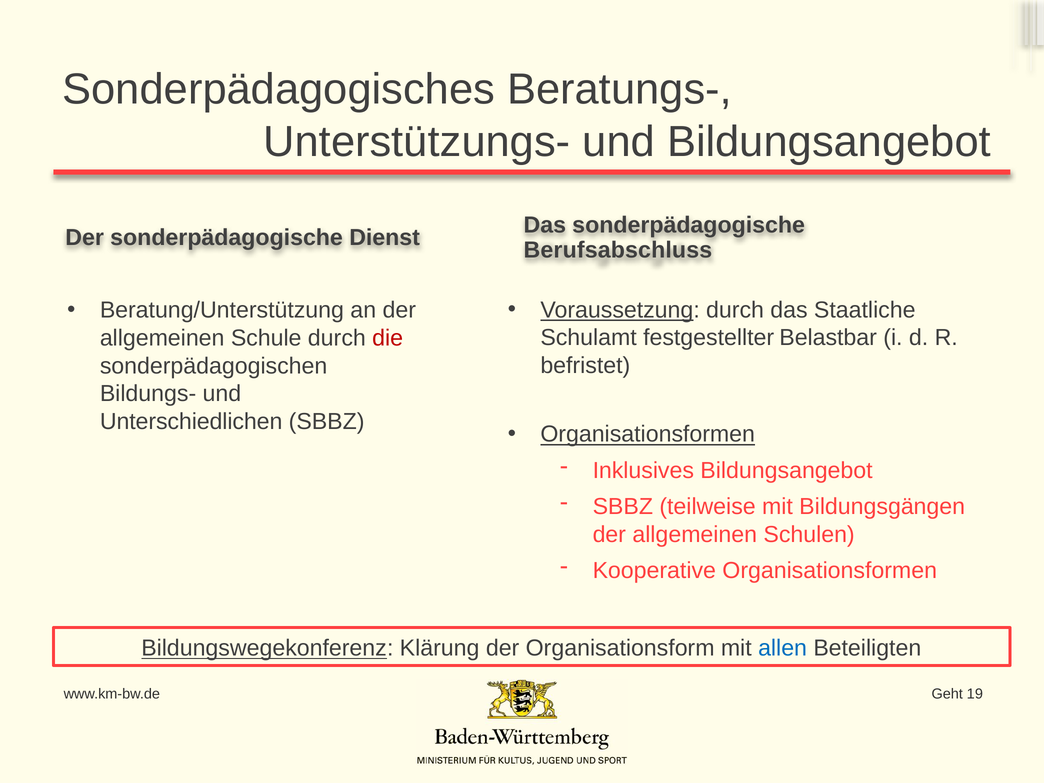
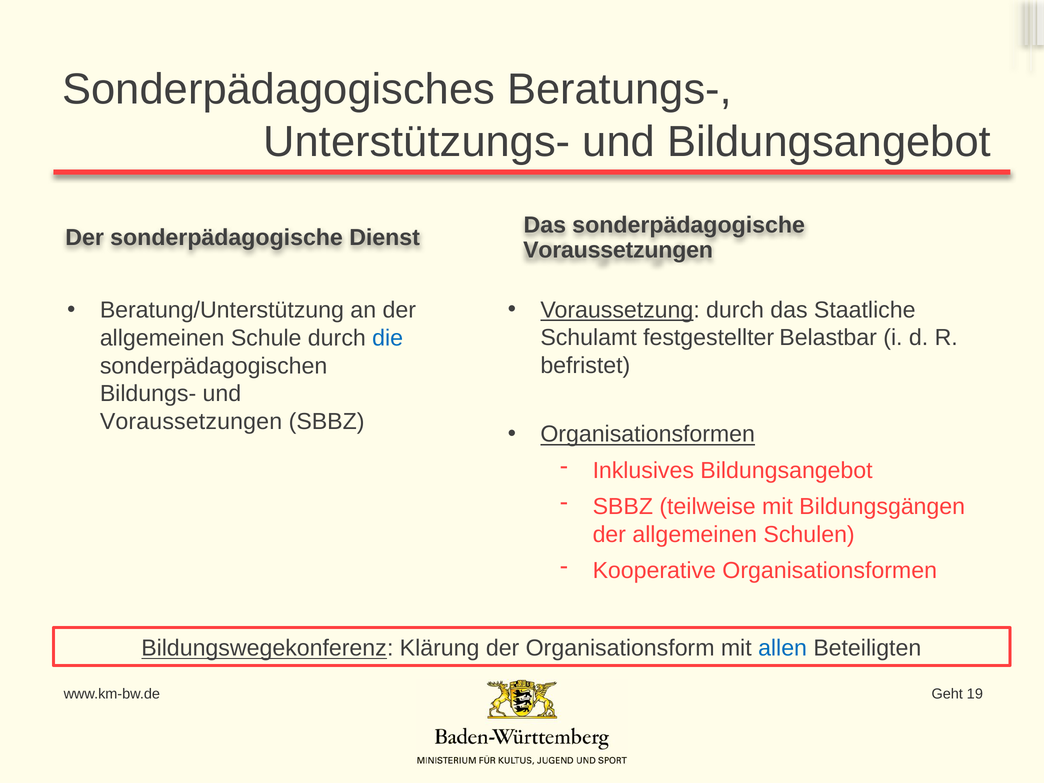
Berufsabschluss at (618, 250): Berufsabschluss -> Voraussetzungen
die colour: red -> blue
Unterschiedlichen at (191, 422): Unterschiedlichen -> Voraussetzungen
